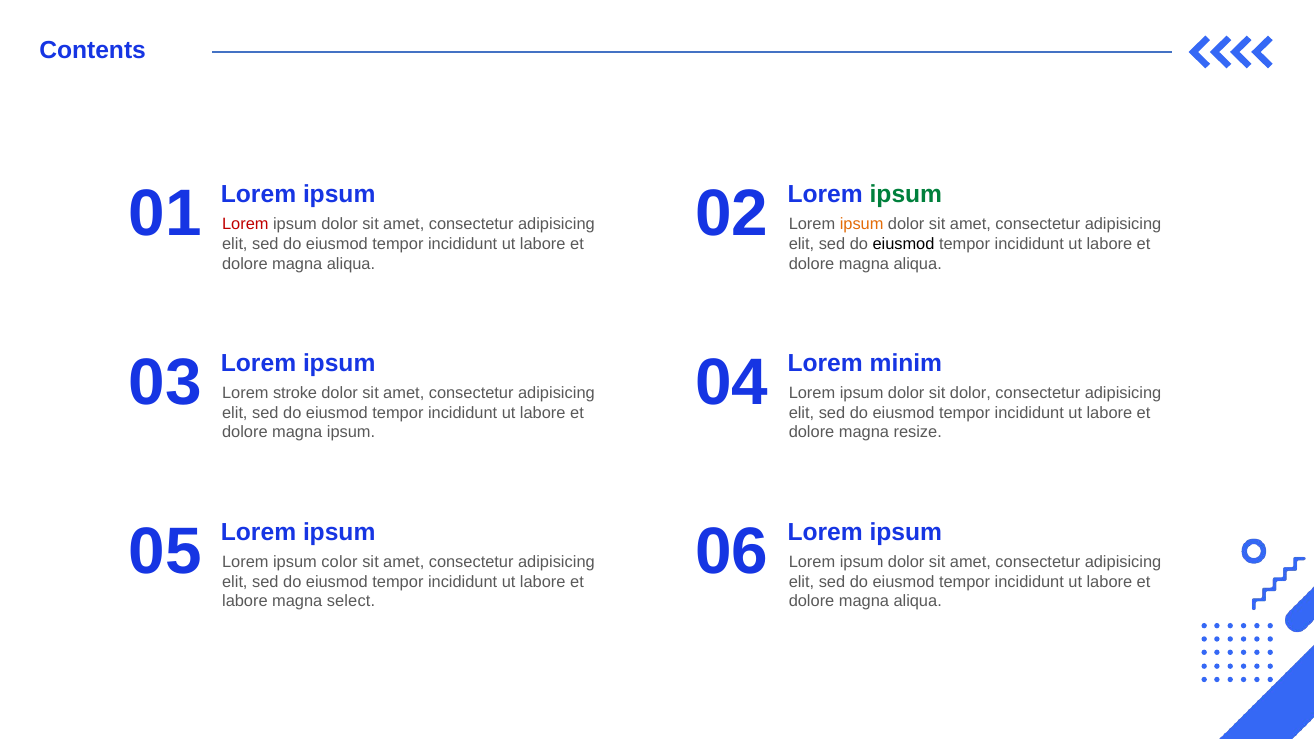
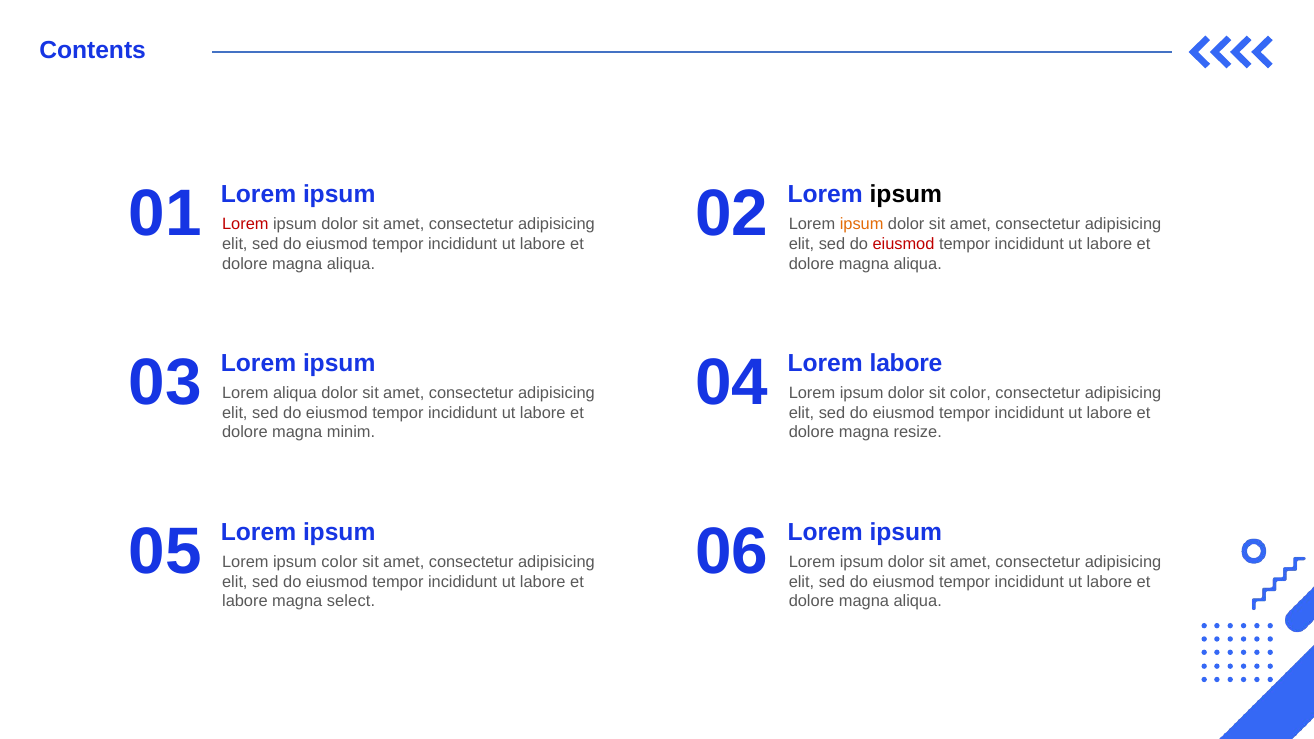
ipsum at (906, 195) colour: green -> black
eiusmod at (903, 244) colour: black -> red
Lorem minim: minim -> labore
Lorem stroke: stroke -> aliqua
sit dolor: dolor -> color
magna ipsum: ipsum -> minim
